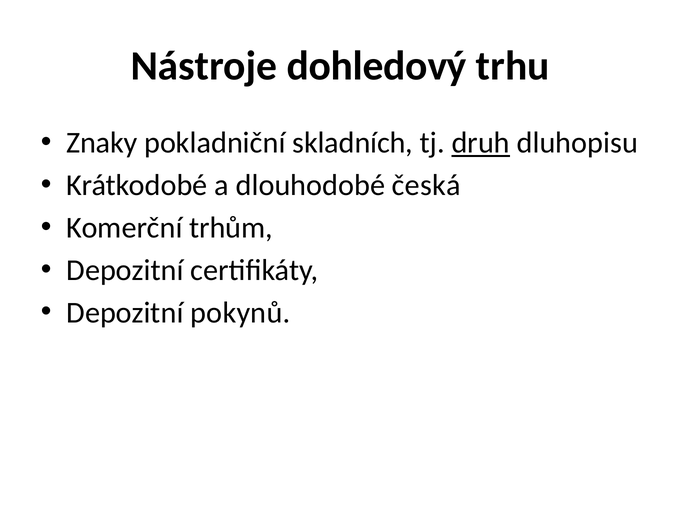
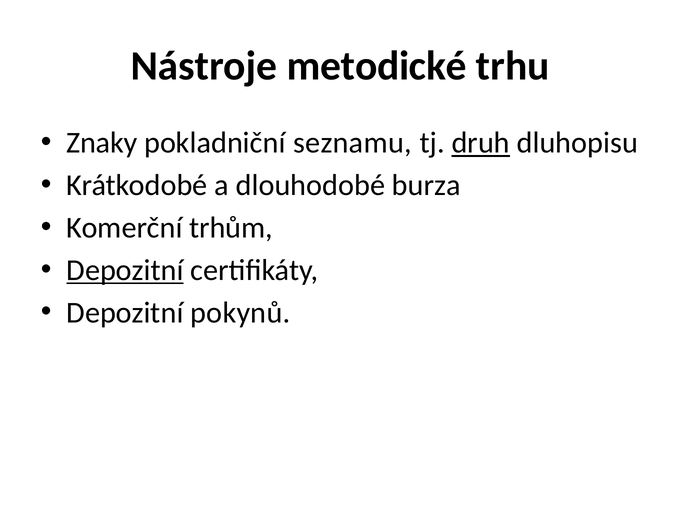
dohledový: dohledový -> metodické
skladních: skladních -> seznamu
česká: česká -> burza
Depozitní at (125, 270) underline: none -> present
